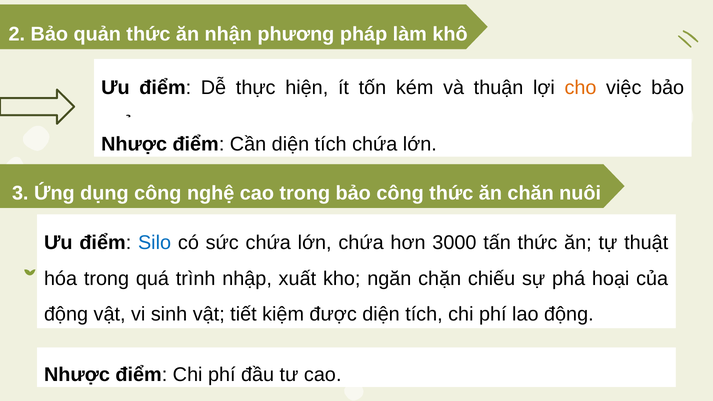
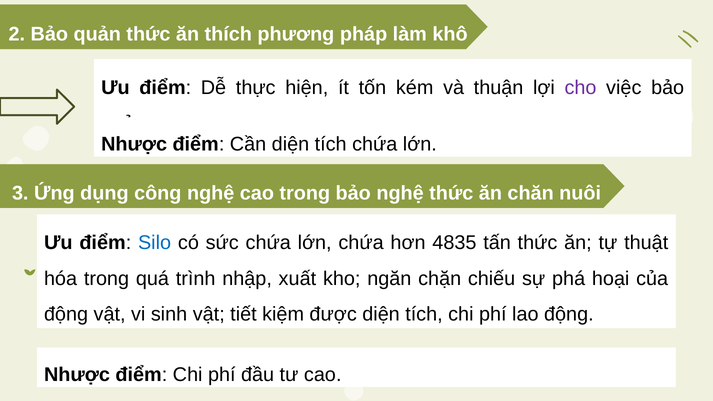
nhận: nhận -> thích
cho colour: orange -> purple
bảo công: công -> nghệ
3000: 3000 -> 4835
